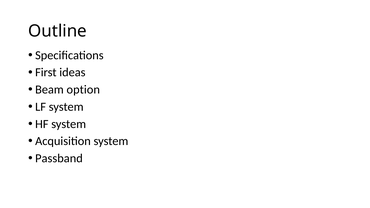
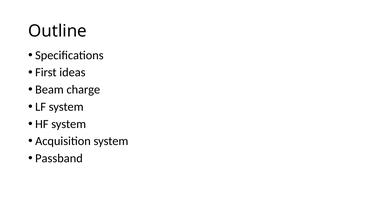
option: option -> charge
